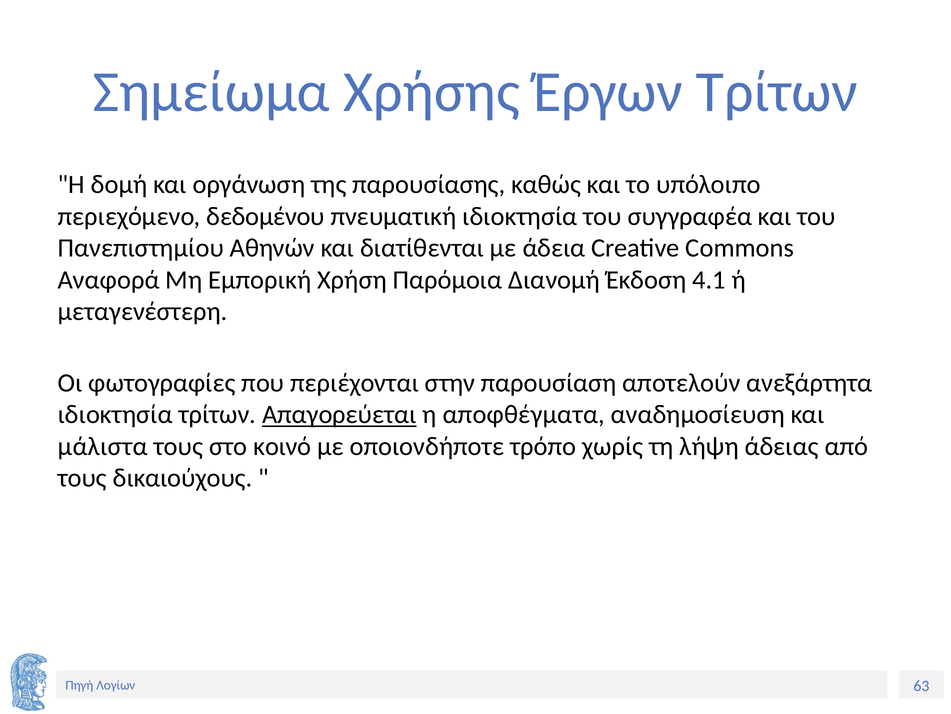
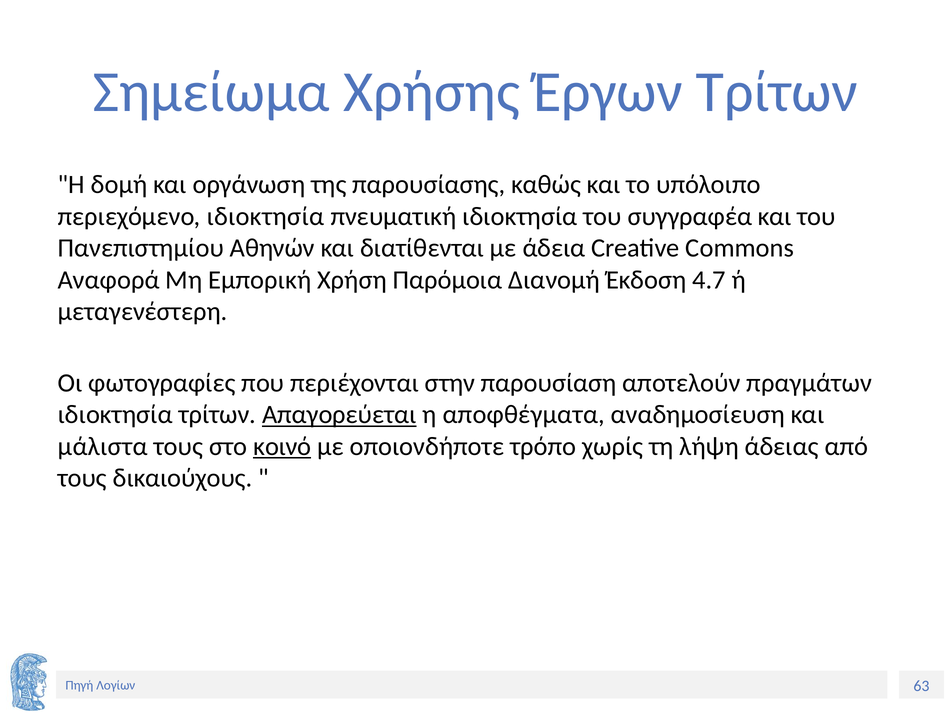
περιεχόμενο δεδομένου: δεδομένου -> ιδιοκτησία
4.1: 4.1 -> 4.7
ανεξάρτητα: ανεξάρτητα -> πραγμάτων
κοινό underline: none -> present
